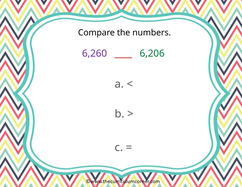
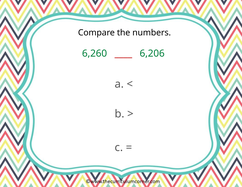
6,260 colour: purple -> green
